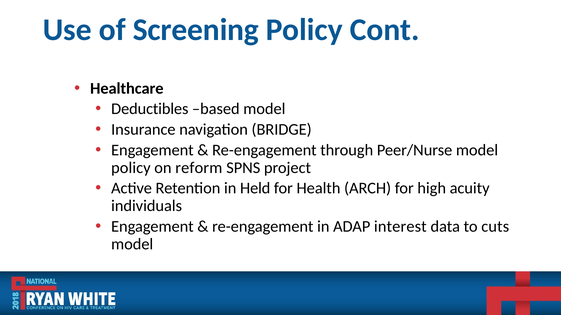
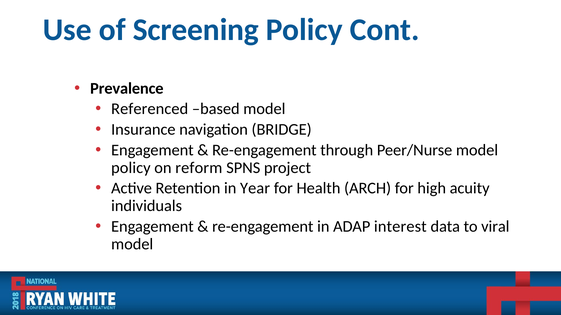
Healthcare: Healthcare -> Prevalence
Deductibles: Deductibles -> Referenced
Held: Held -> Year
cuts: cuts -> viral
